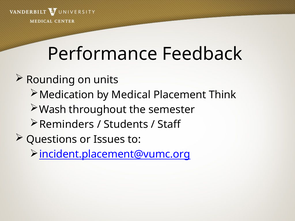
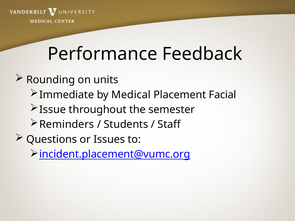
Medication: Medication -> Immediate
Think: Think -> Facial
Wash: Wash -> Issue
